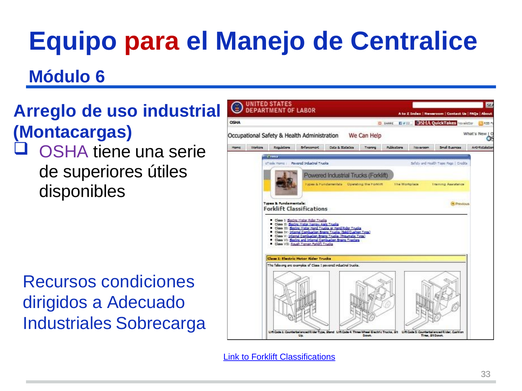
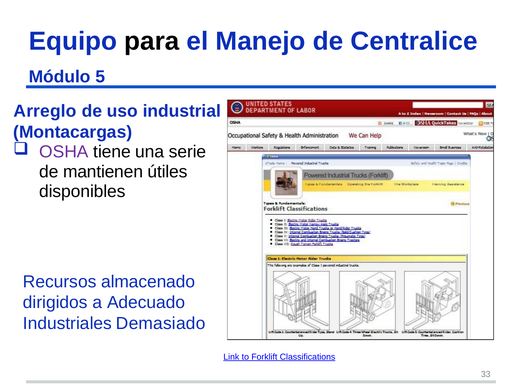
para colour: red -> black
6: 6 -> 5
superiores: superiores -> mantienen
condiciones: condiciones -> almacenado
Sobrecarga: Sobrecarga -> Demasiado
